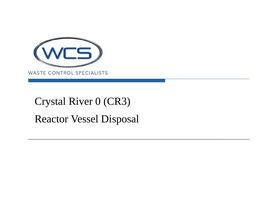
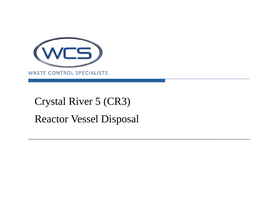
0: 0 -> 5
